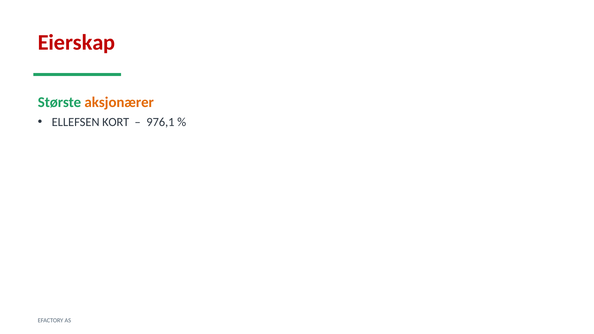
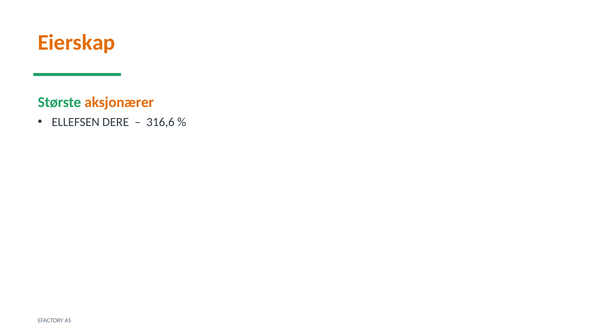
Eierskap colour: red -> orange
KORT: KORT -> DERE
976,1: 976,1 -> 316,6
